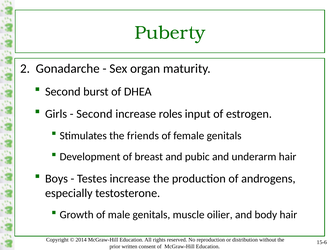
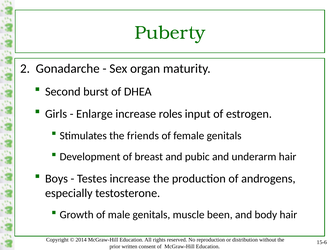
Second at (94, 114): Second -> Enlarge
oilier: oilier -> been
